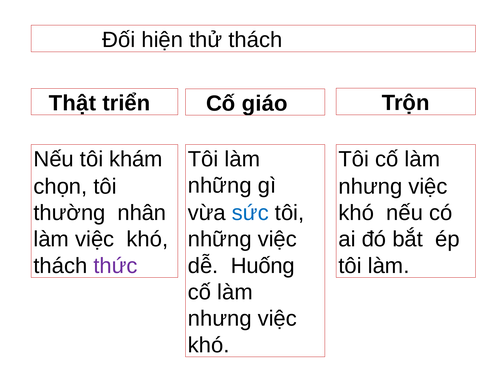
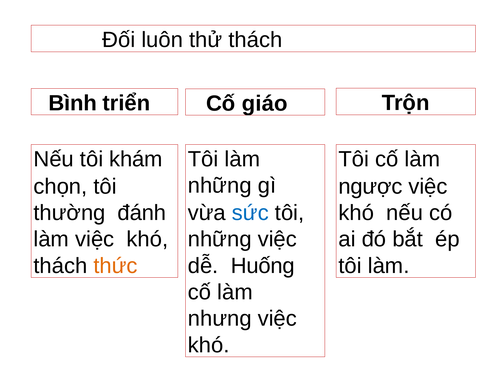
hiện: hiện -> luôn
Thật: Thật -> Bình
nhưng at (370, 186): nhưng -> ngược
nhân: nhân -> đánh
thức colour: purple -> orange
